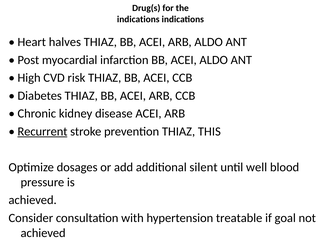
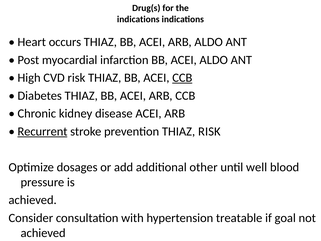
halves: halves -> occurs
CCB at (182, 78) underline: none -> present
THIAZ THIS: THIS -> RISK
silent: silent -> other
